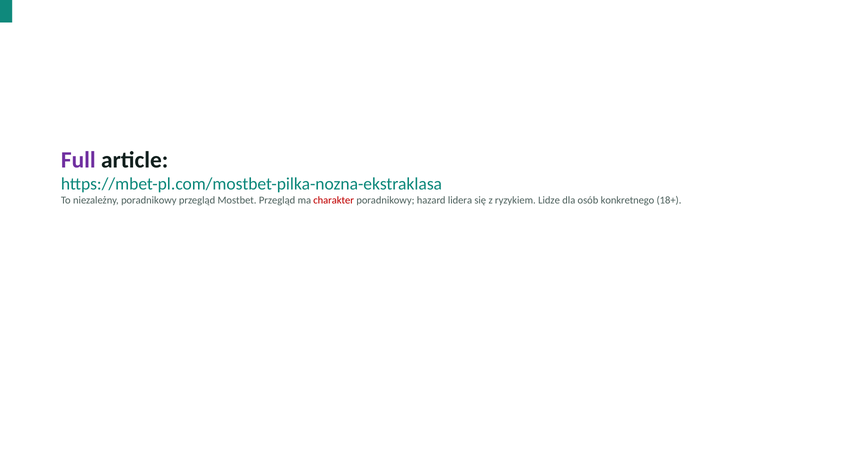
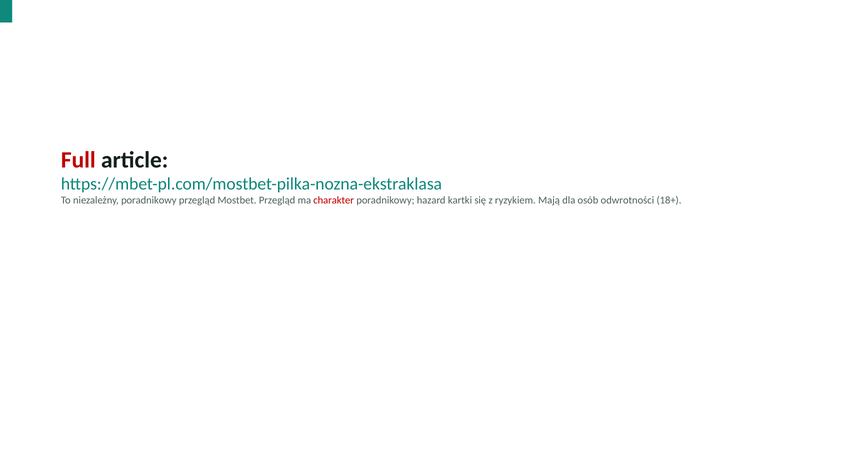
Full colour: purple -> red
lidera: lidera -> kartki
Lidze: Lidze -> Mają
konkretnego: konkretnego -> odwrotności
